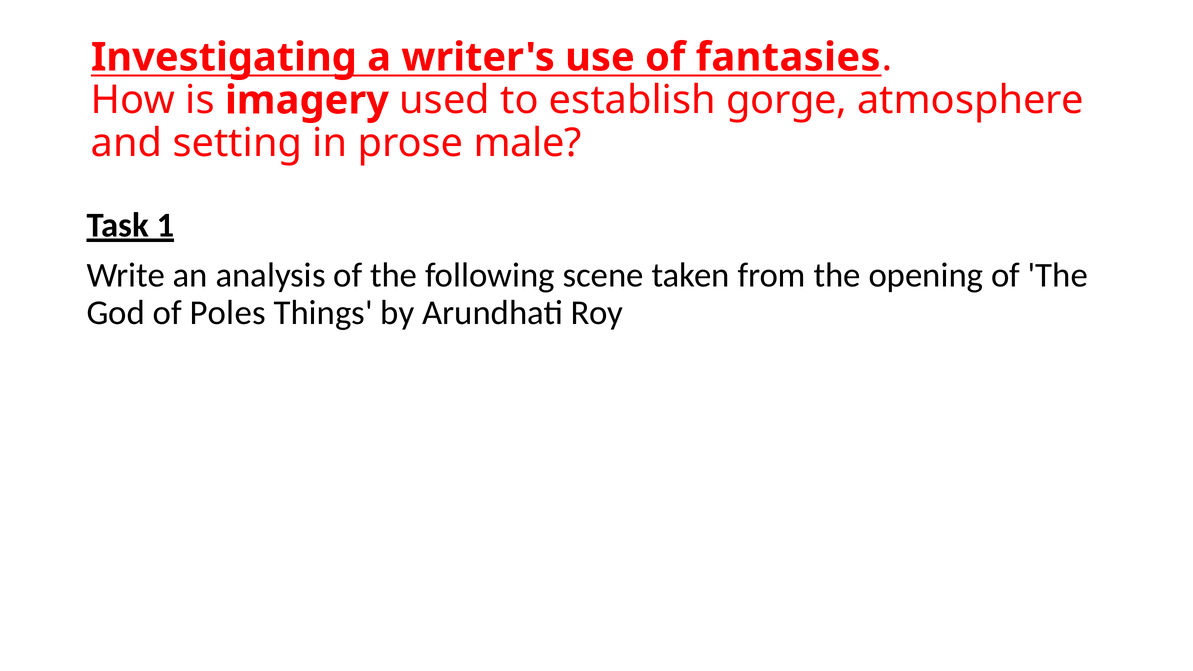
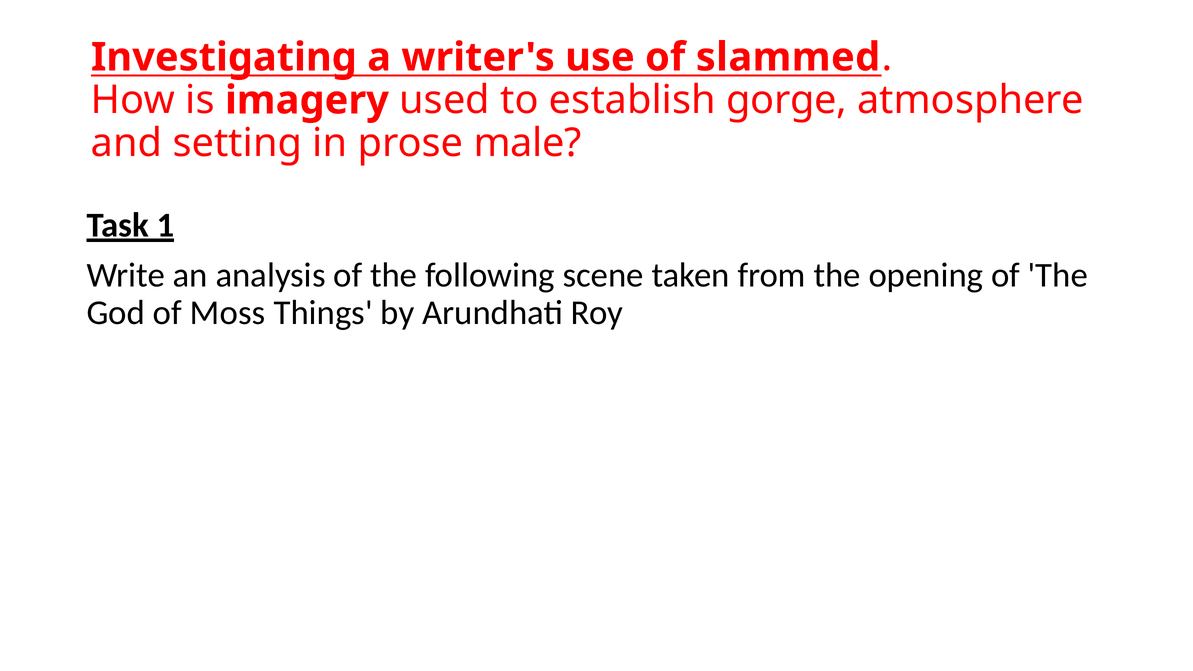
fantasies: fantasies -> slammed
Poles: Poles -> Moss
